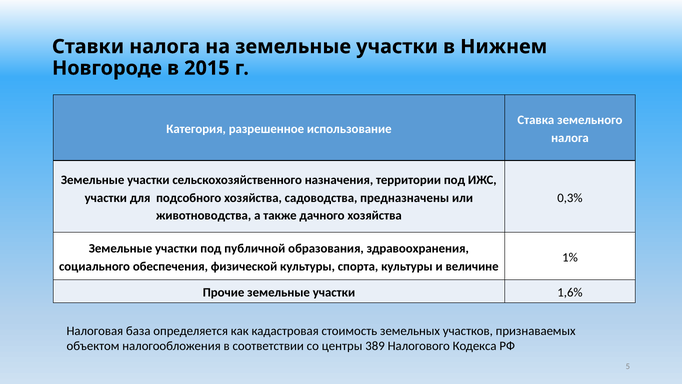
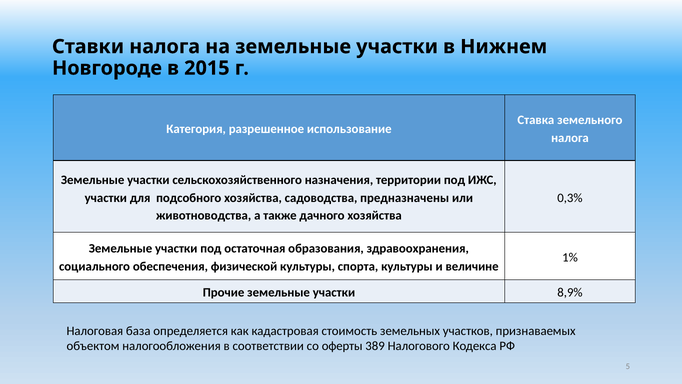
публичной: публичной -> остаточная
1,6%: 1,6% -> 8,9%
центры: центры -> оферты
